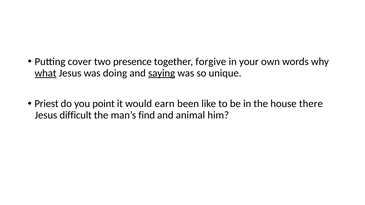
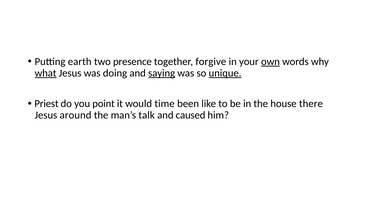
cover: cover -> earth
own underline: none -> present
unique underline: none -> present
earn: earn -> time
difficult: difficult -> around
find: find -> talk
animal: animal -> caused
